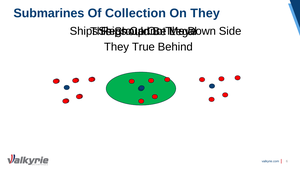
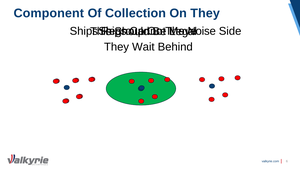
Submarines: Submarines -> Component
Down: Down -> Noise
True: True -> Wait
